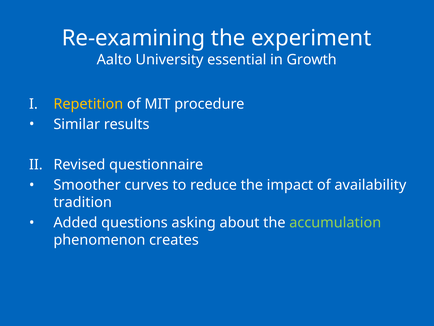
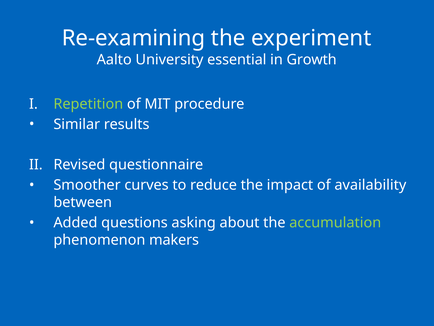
Repetition colour: yellow -> light green
tradition: tradition -> between
creates: creates -> makers
